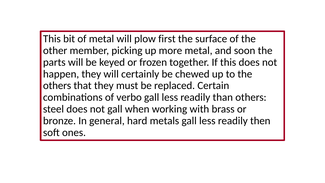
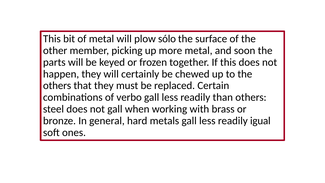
first: first -> sólo
then: then -> igual
